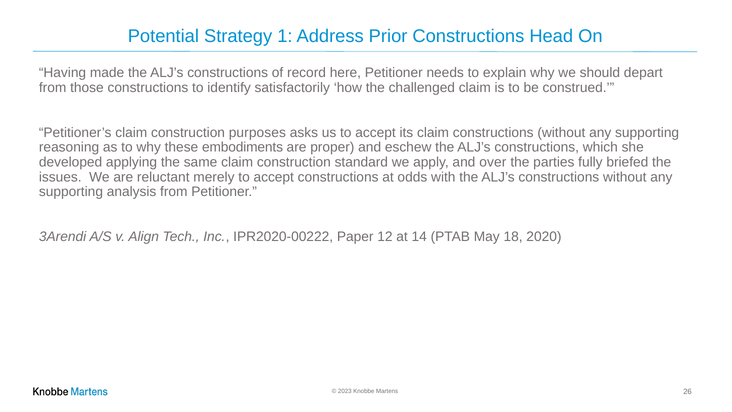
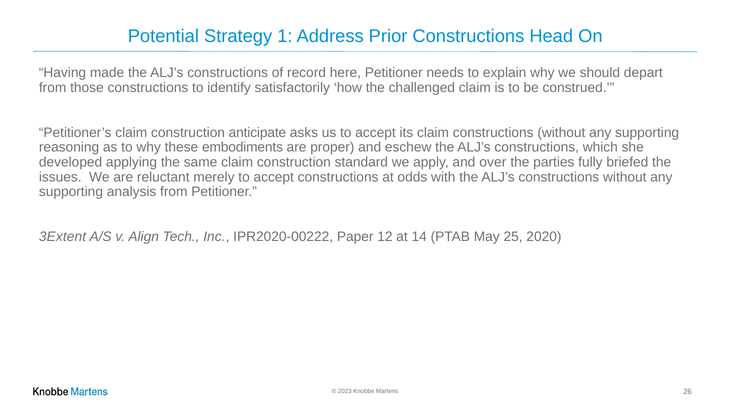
purposes: purposes -> anticipate
3Arendi: 3Arendi -> 3Extent
18: 18 -> 25
